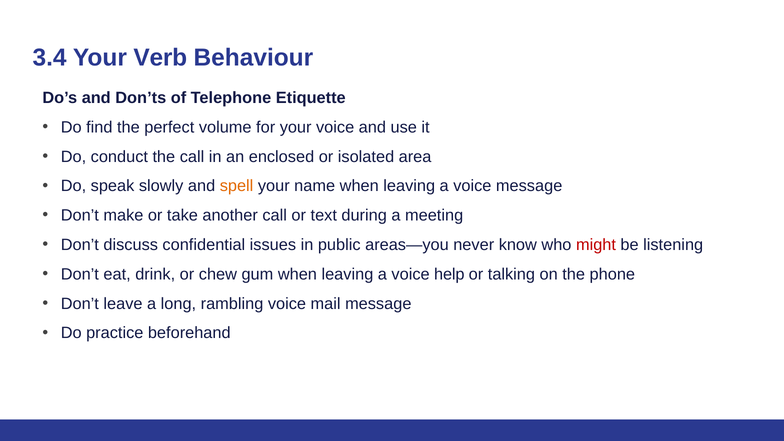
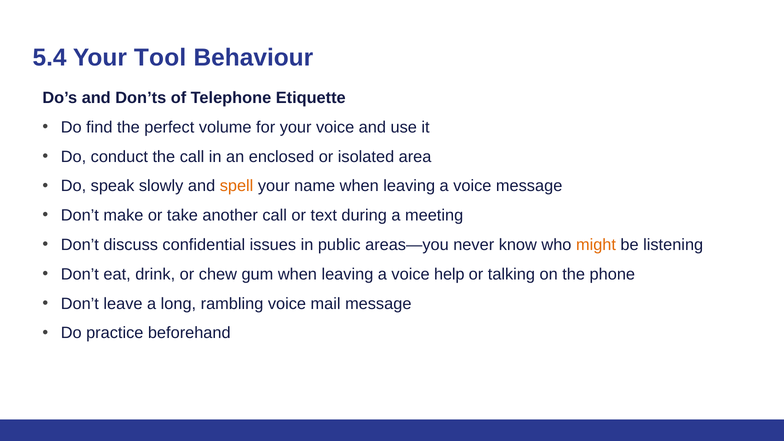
3.4: 3.4 -> 5.4
Verb: Verb -> Tool
might colour: red -> orange
